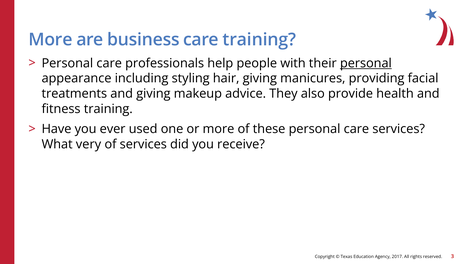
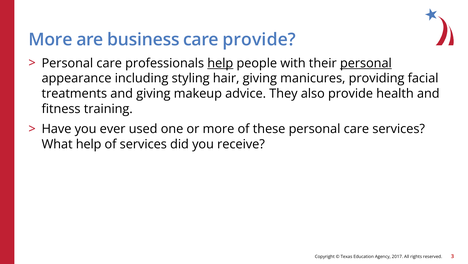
care training: training -> provide
help at (220, 63) underline: none -> present
What very: very -> help
